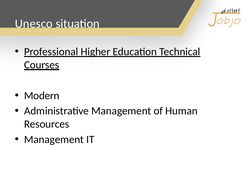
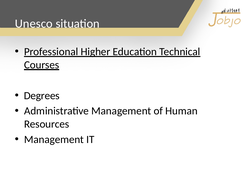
Modern: Modern -> Degrees
